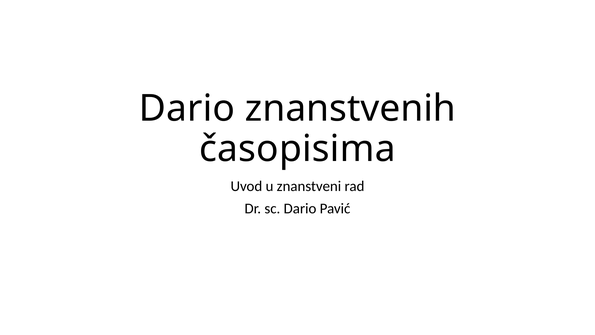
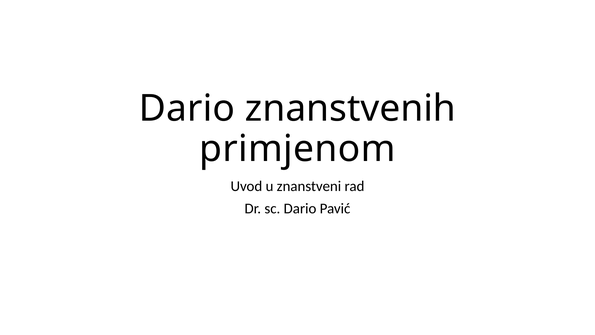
časopisima: časopisima -> primjenom
